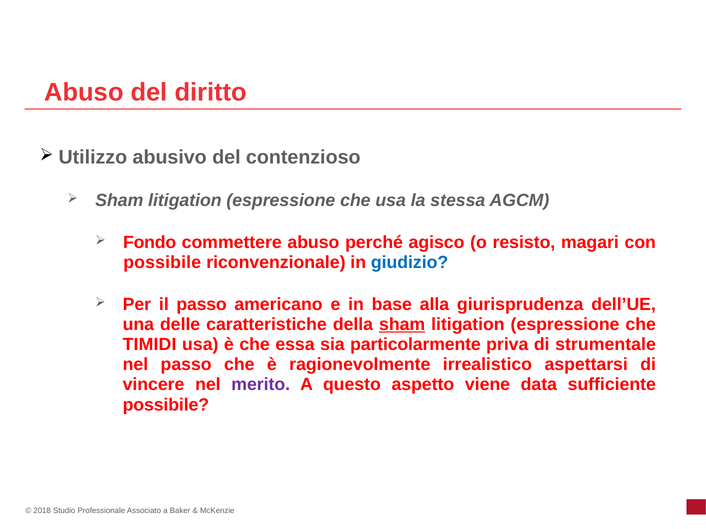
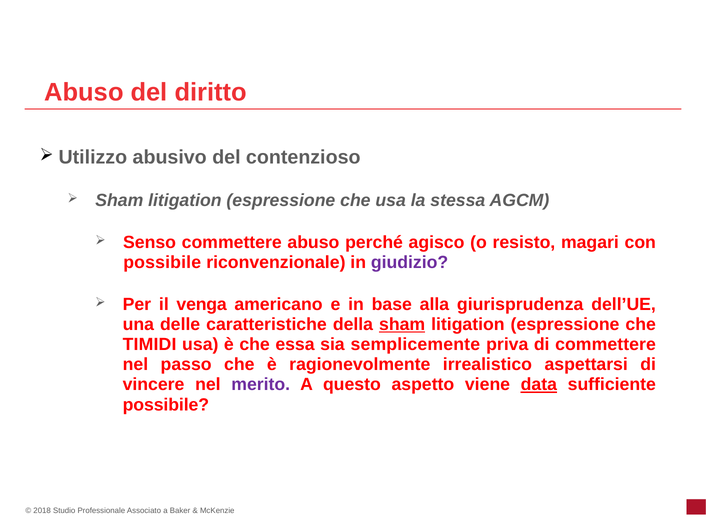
Fondo: Fondo -> Senso
giudizio colour: blue -> purple
il passo: passo -> venga
particolarmente: particolarmente -> semplicemente
di strumentale: strumentale -> commettere
data underline: none -> present
